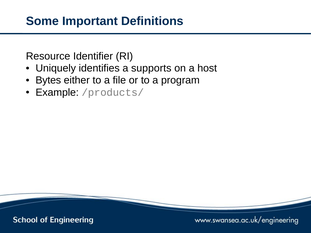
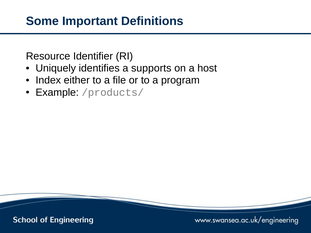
Bytes: Bytes -> Index
